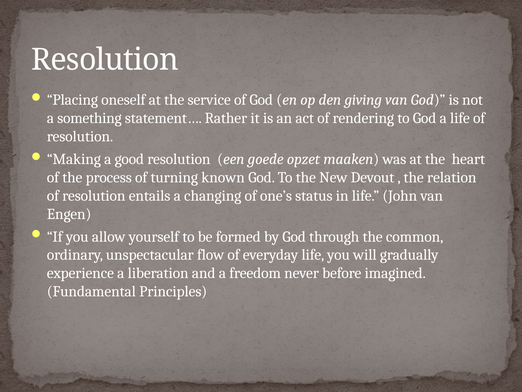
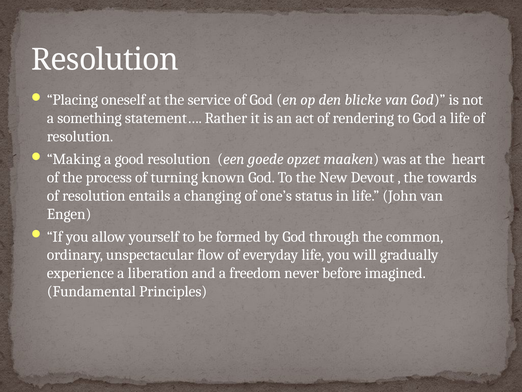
giving: giving -> blicke
relation: relation -> towards
